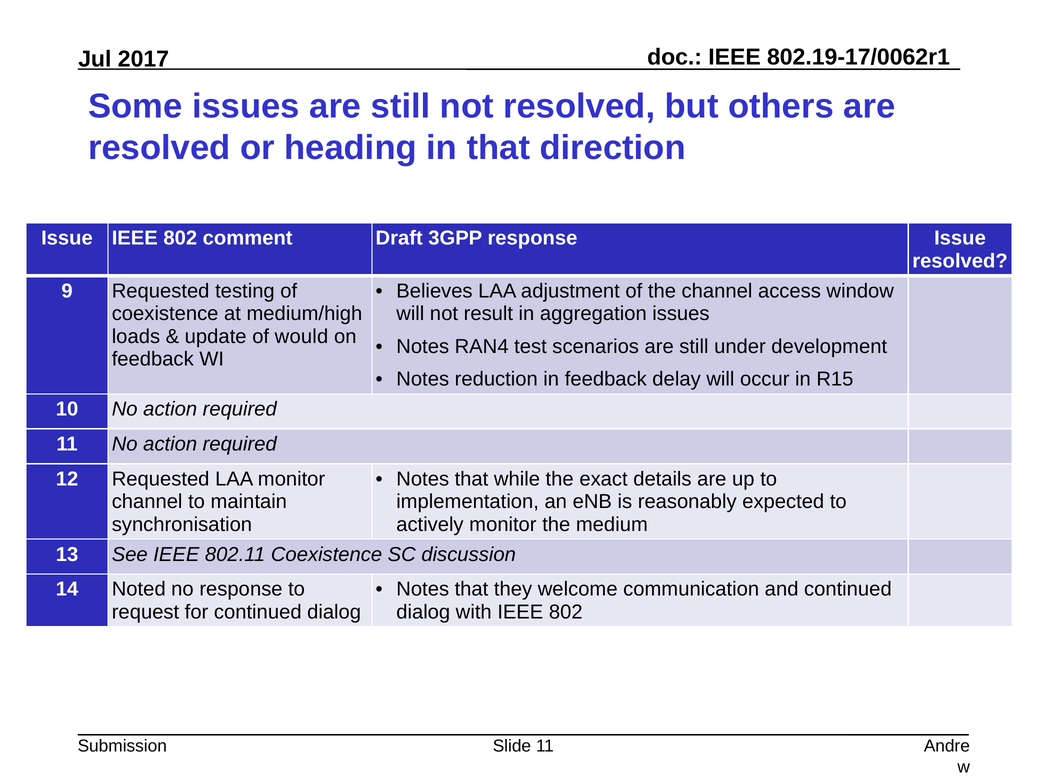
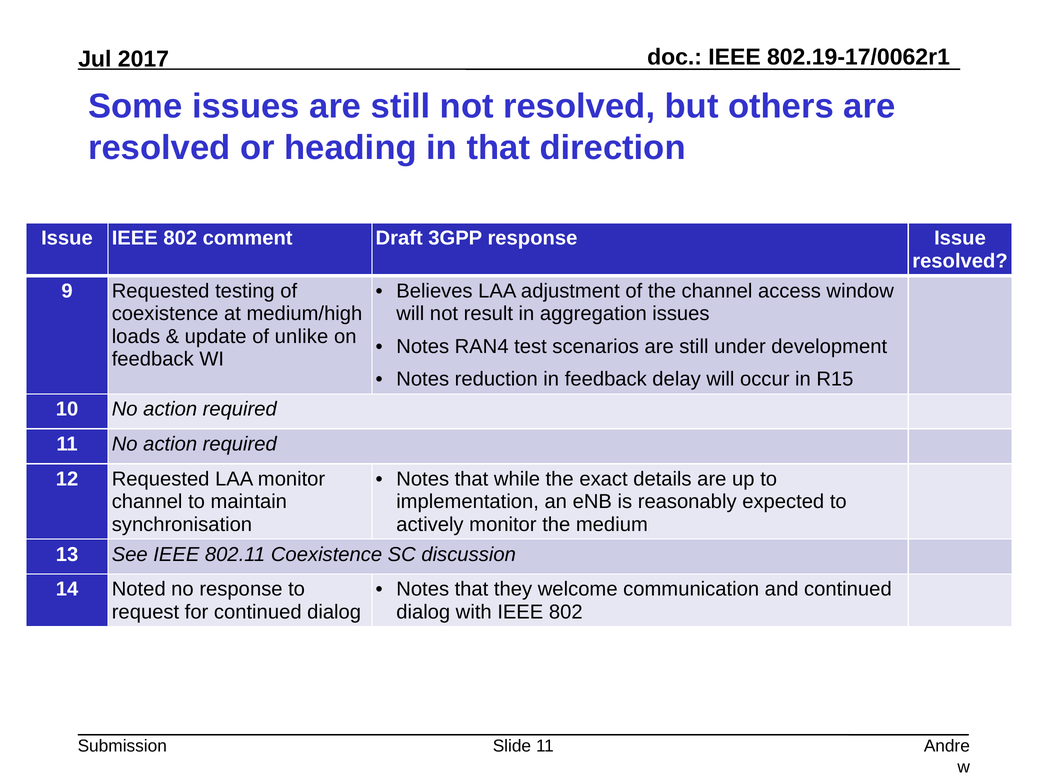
would: would -> unlike
